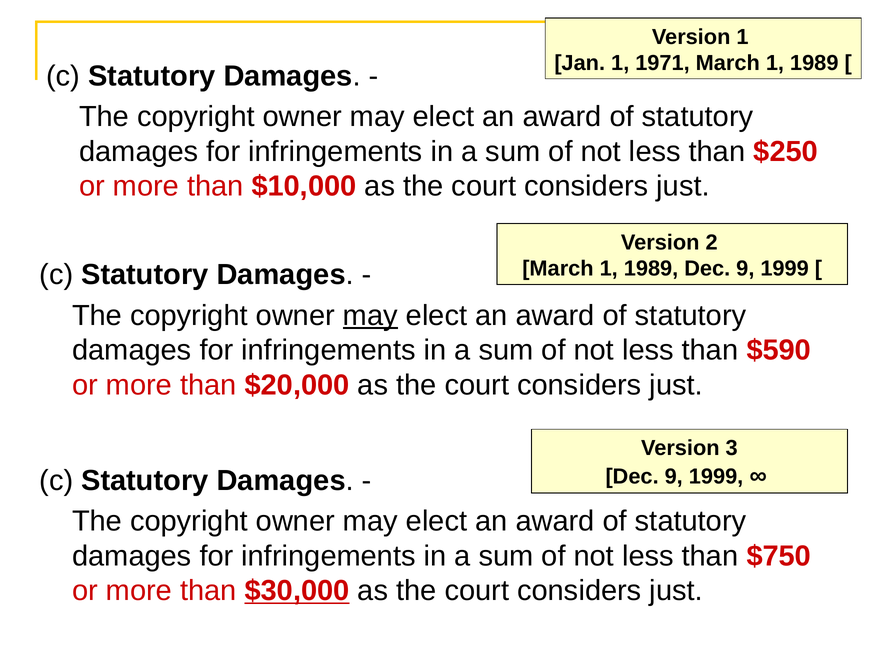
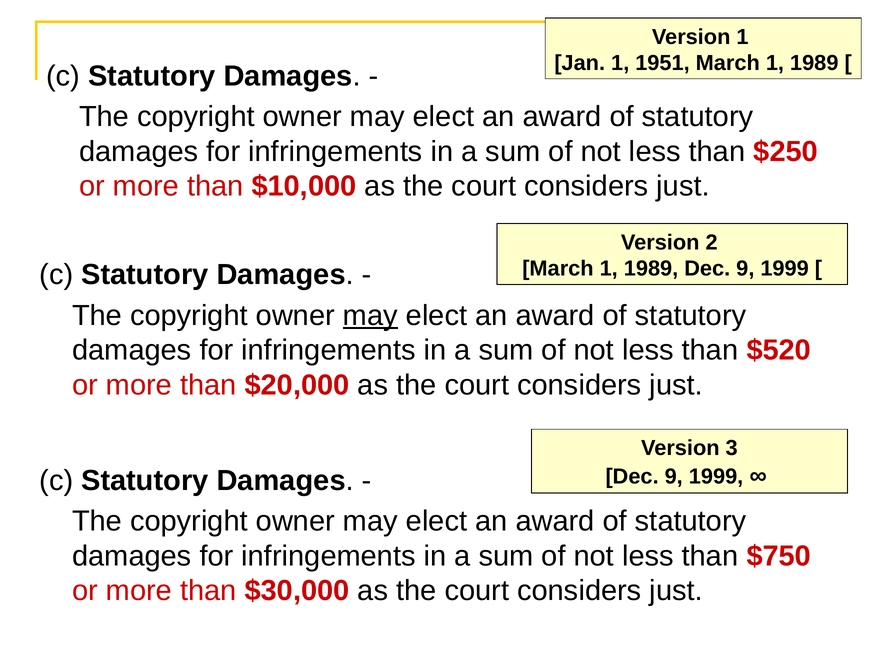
1971: 1971 -> 1951
$590: $590 -> $520
$30,000 underline: present -> none
